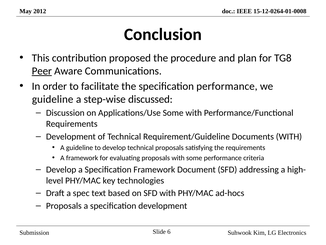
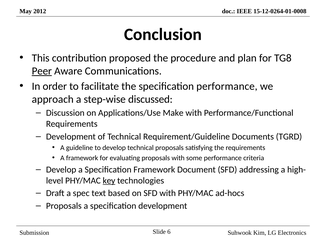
guideline at (53, 99): guideline -> approach
Applications/Use Some: Some -> Make
Documents WITH: WITH -> TGRD
key underline: none -> present
